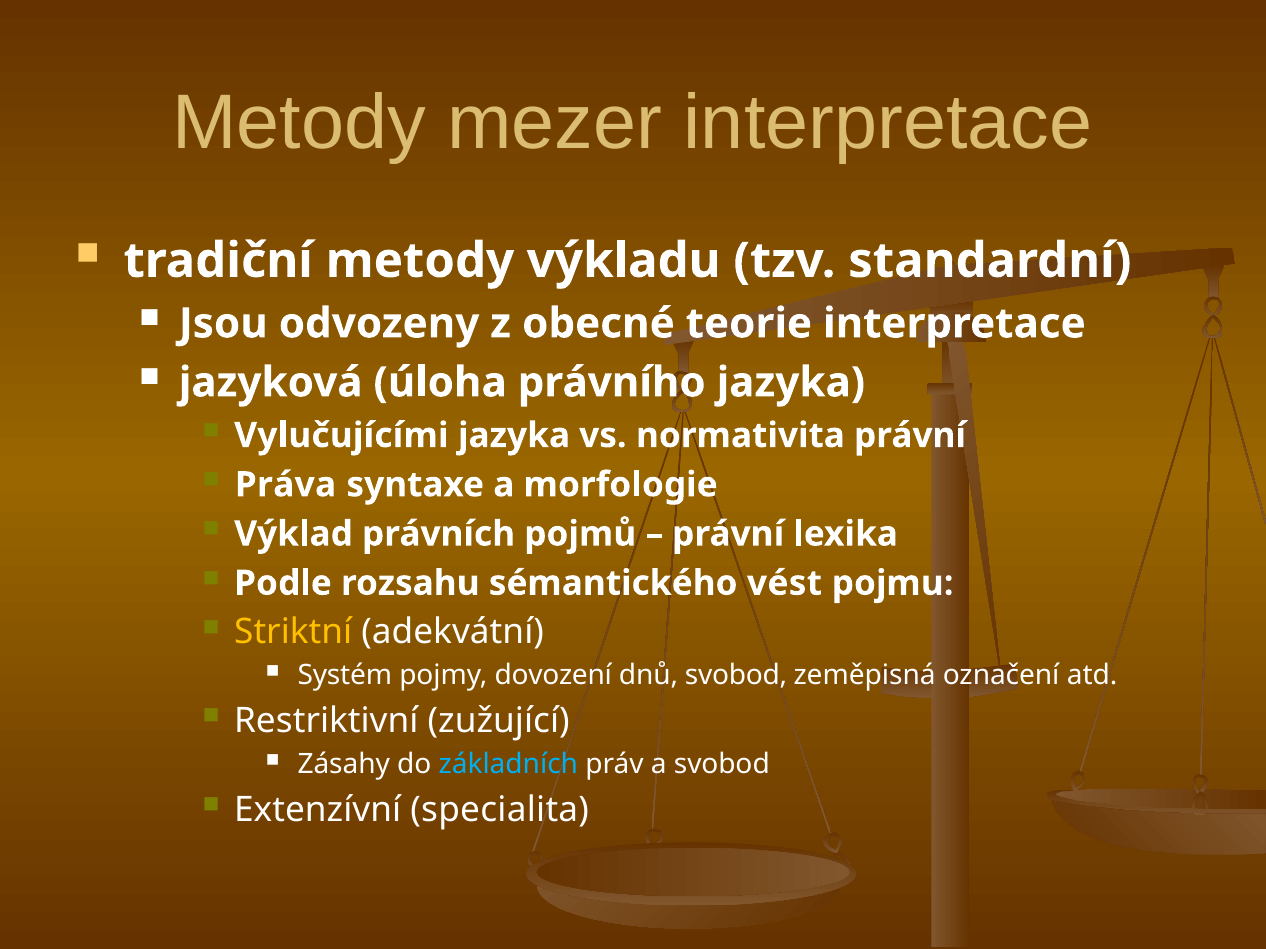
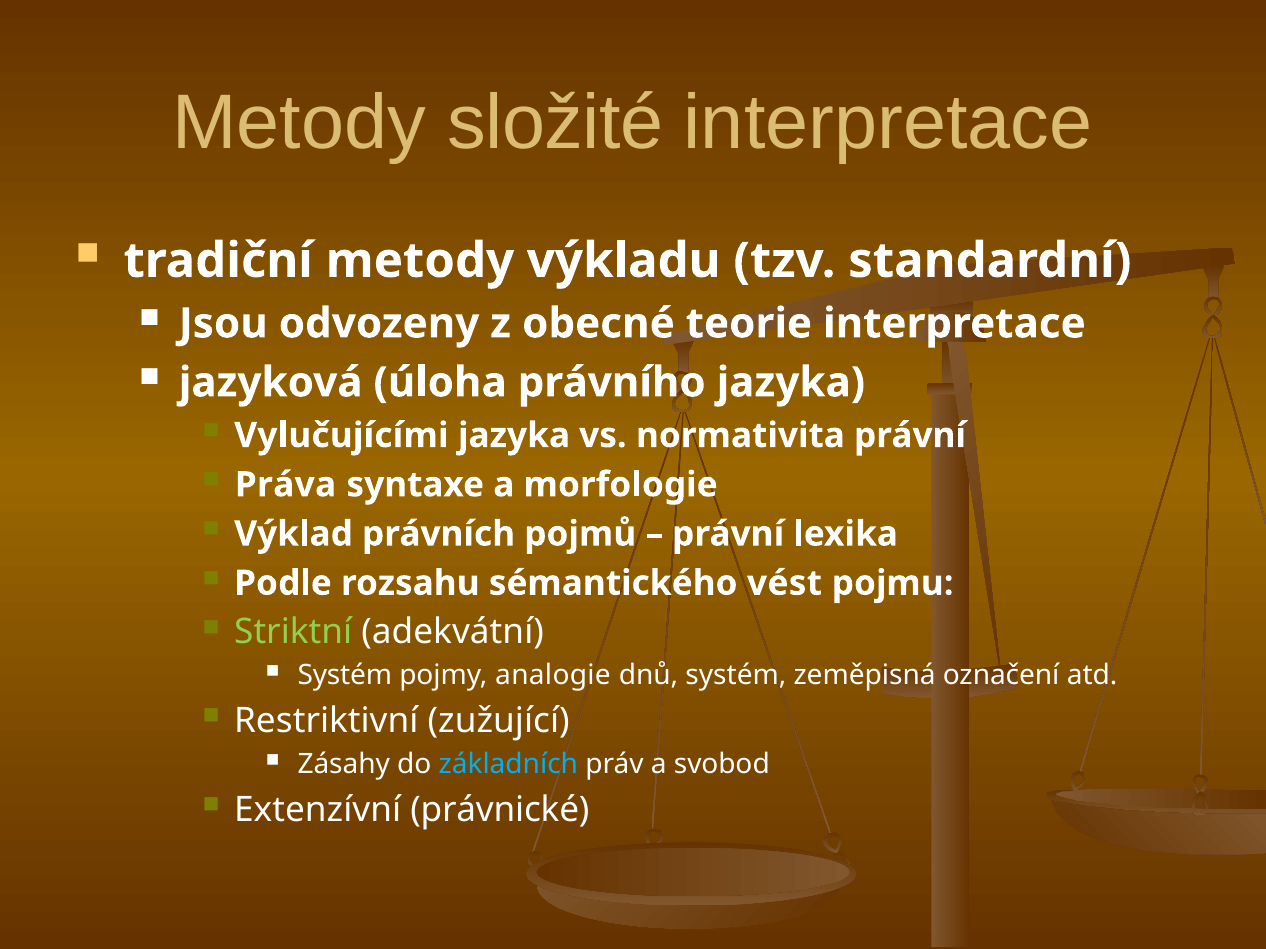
mezer: mezer -> složité
Striktní colour: yellow -> light green
dovození: dovození -> analogie
dnů svobod: svobod -> systém
specialita: specialita -> právnické
